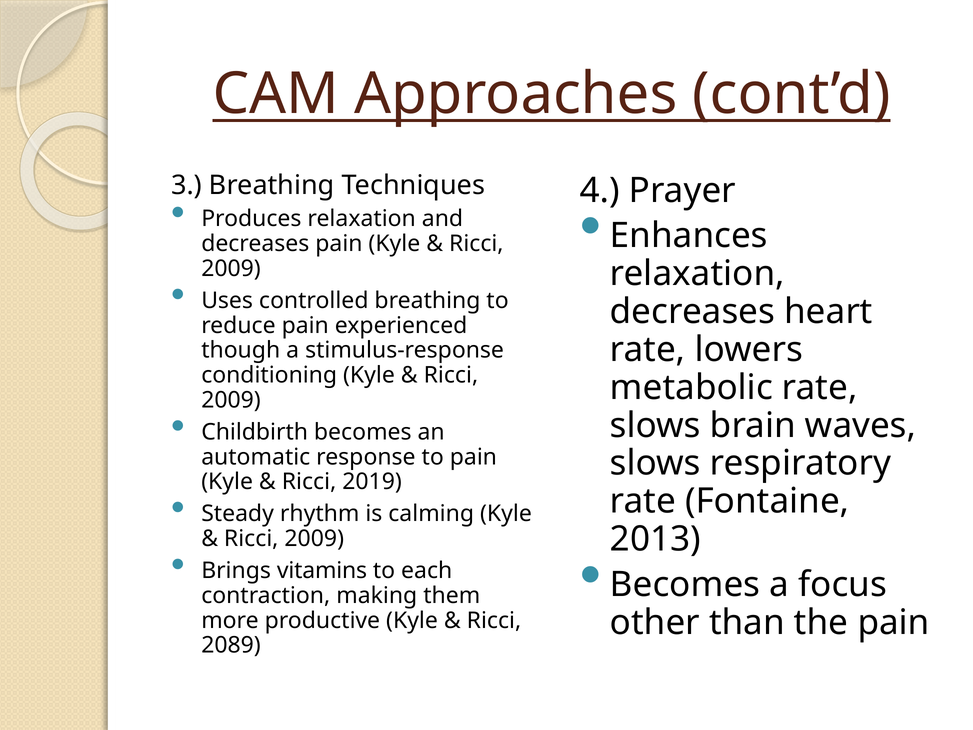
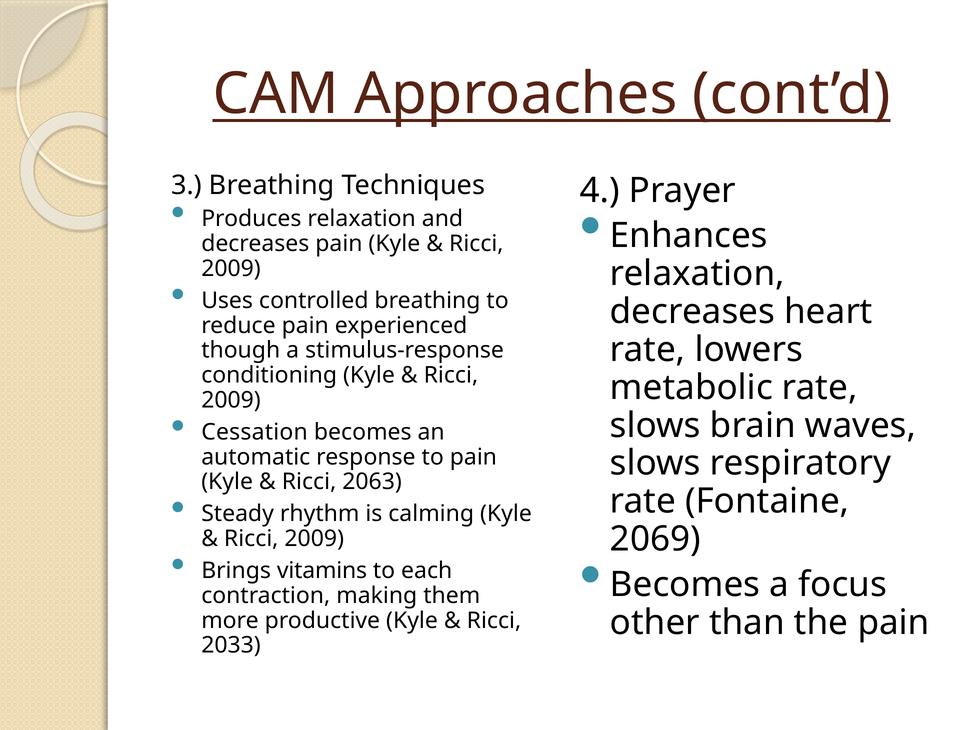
Childbirth: Childbirth -> Cessation
2019: 2019 -> 2063
2013: 2013 -> 2069
2089: 2089 -> 2033
